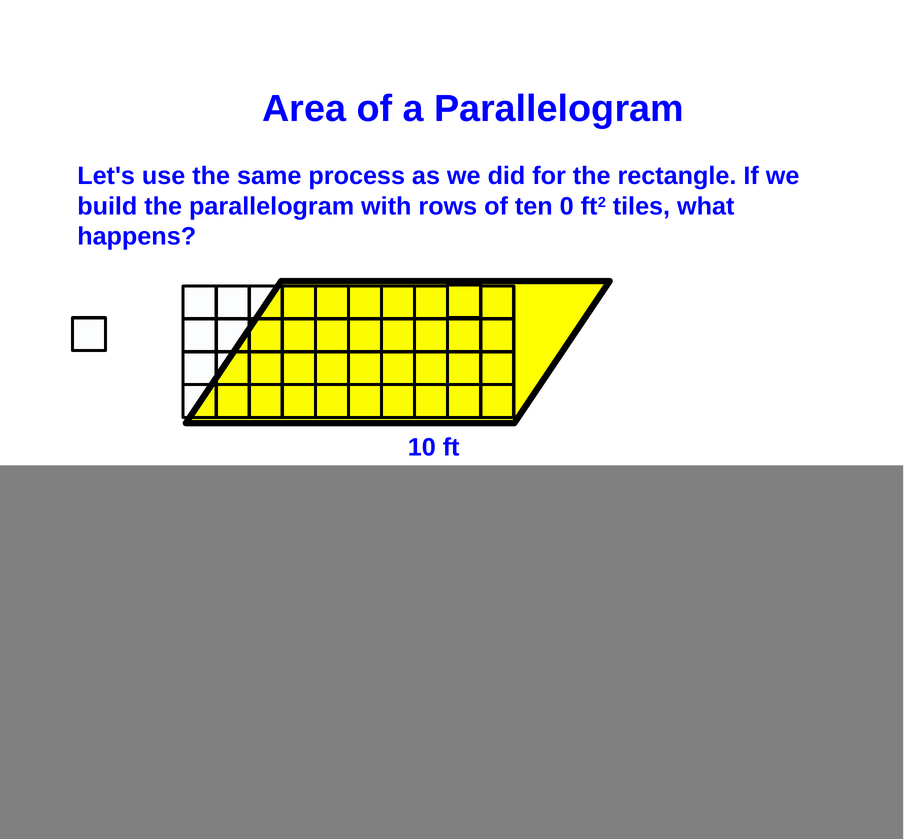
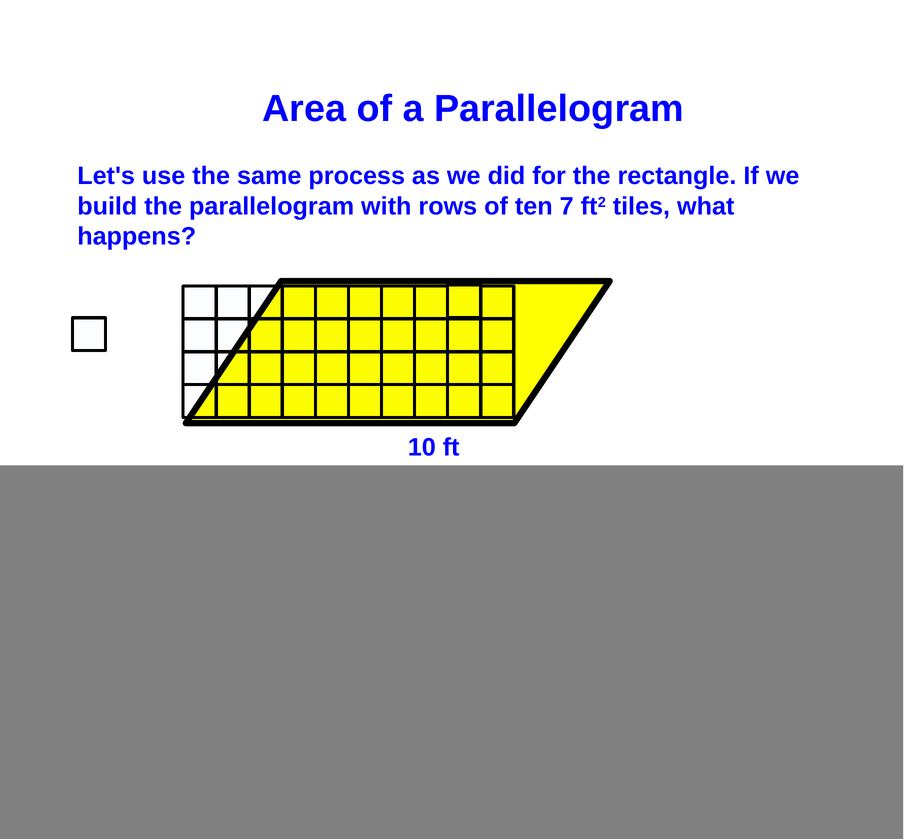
0: 0 -> 7
